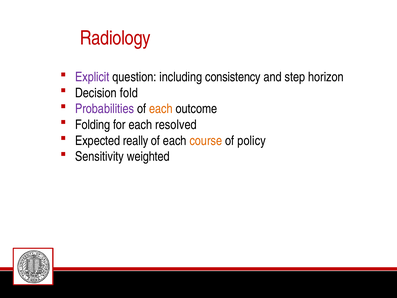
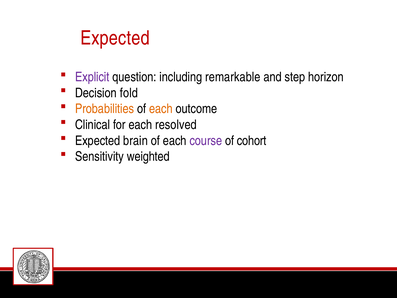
Radiology at (115, 38): Radiology -> Expected
consistency: consistency -> remarkable
Probabilities colour: purple -> orange
Folding: Folding -> Clinical
really: really -> brain
course colour: orange -> purple
policy: policy -> cohort
